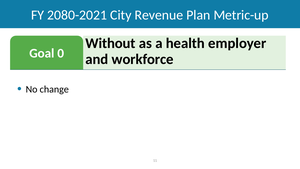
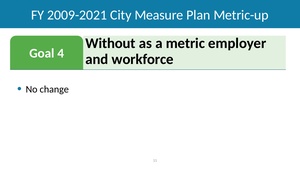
2080-2021: 2080-2021 -> 2009-2021
Revenue: Revenue -> Measure
health: health -> metric
0: 0 -> 4
